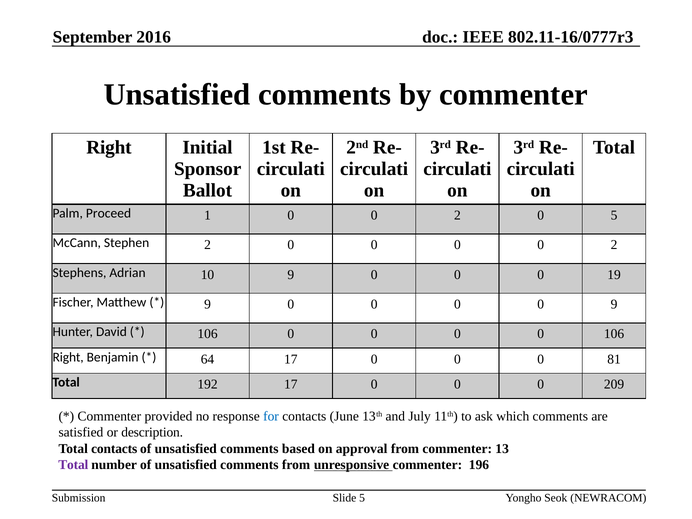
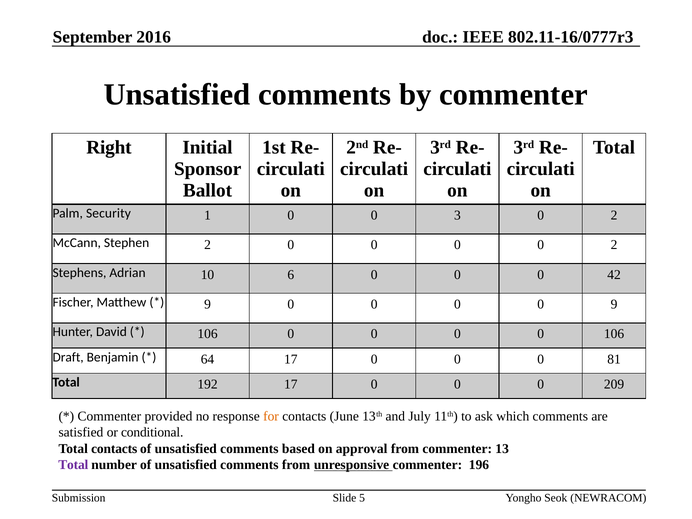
Proceed: Proceed -> Security
1 0 0 2: 2 -> 3
5 at (614, 215): 5 -> 2
10 9: 9 -> 6
19: 19 -> 42
Right at (68, 357): Right -> Draft
for colour: blue -> orange
description: description -> conditional
